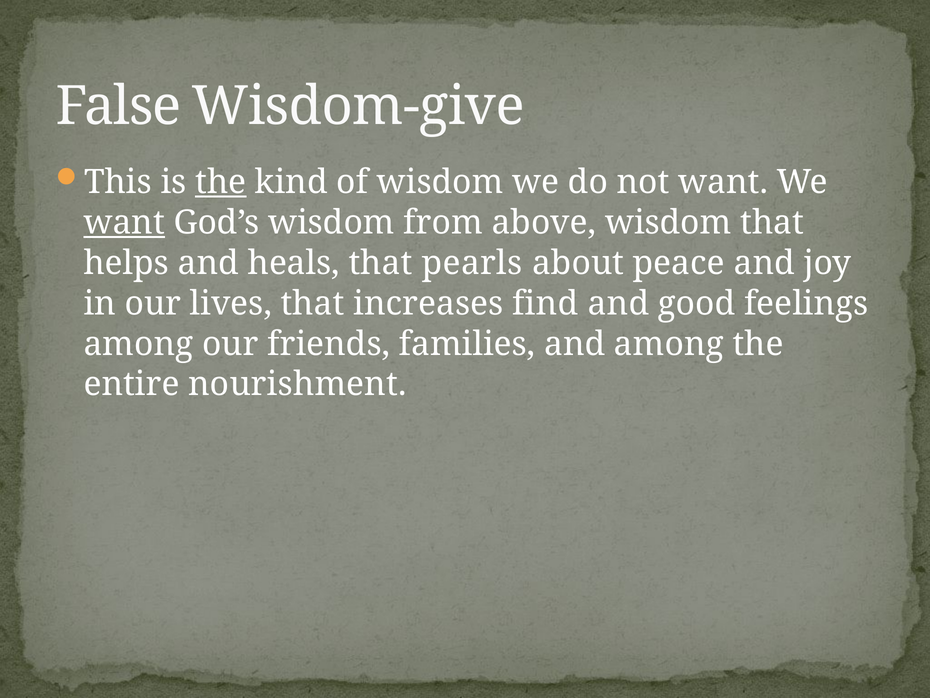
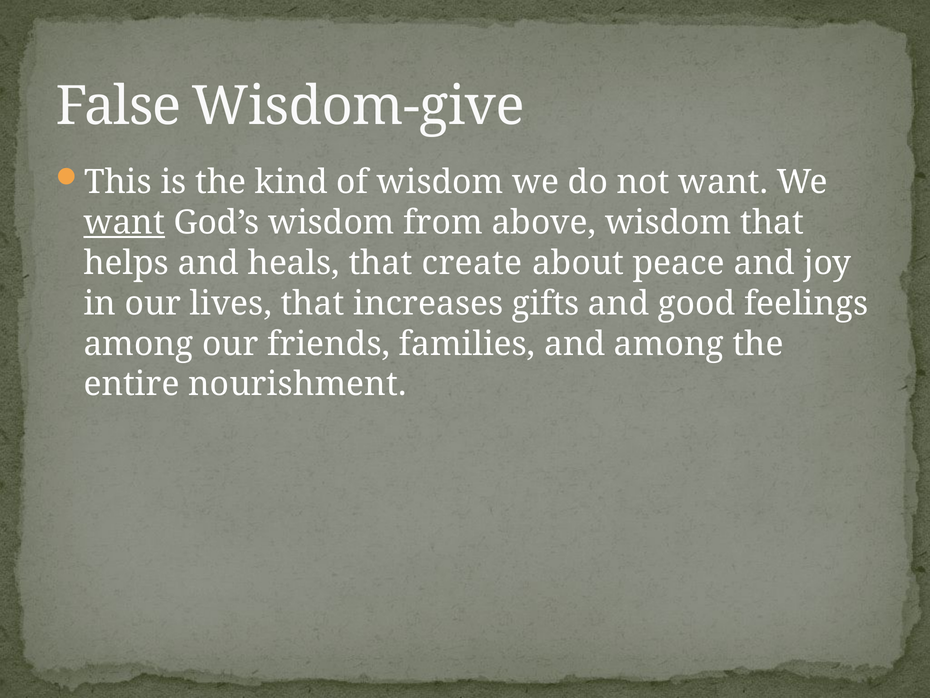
the at (221, 182) underline: present -> none
pearls: pearls -> create
find: find -> gifts
